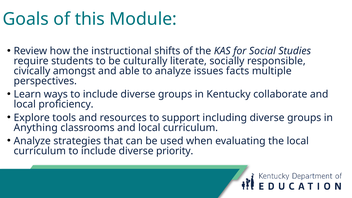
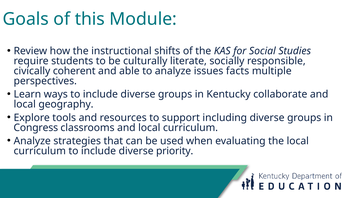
amongst: amongst -> coherent
proficiency: proficiency -> geography
Anything: Anything -> Congress
